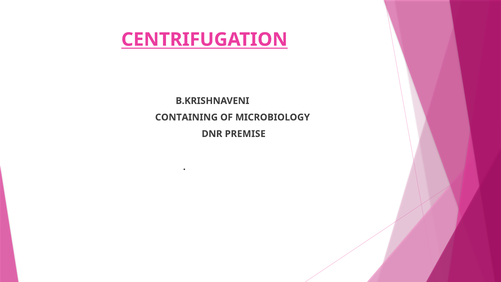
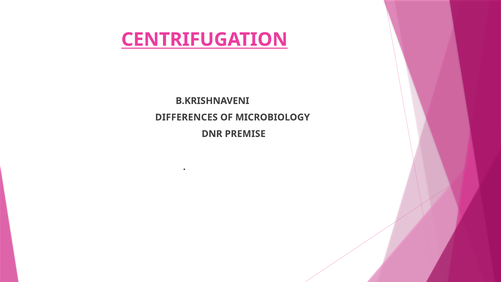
CONTAINING: CONTAINING -> DIFFERENCES
